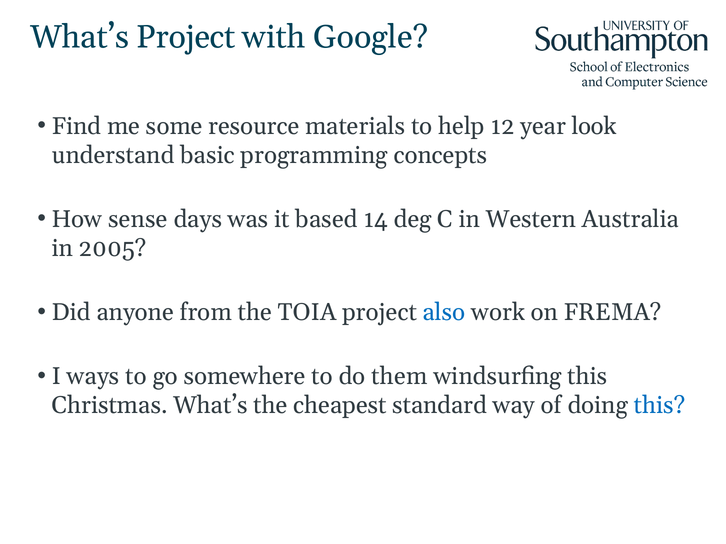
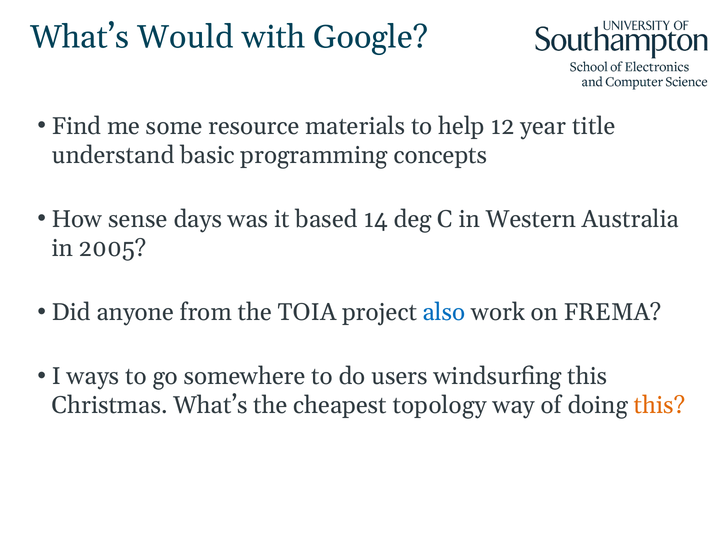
What’s Project: Project -> Would
look: look -> title
them: them -> users
standard: standard -> topology
this at (660, 406) colour: blue -> orange
